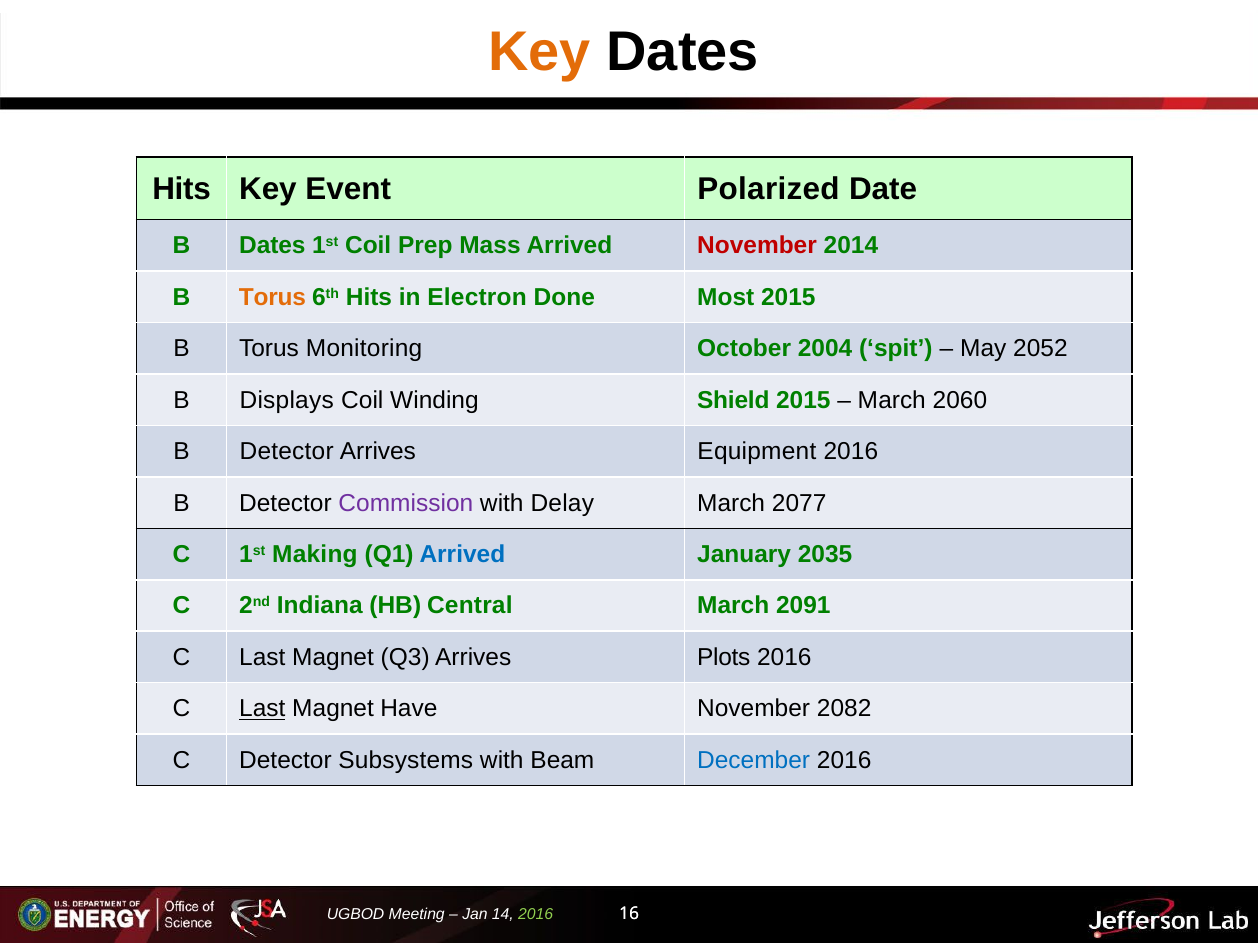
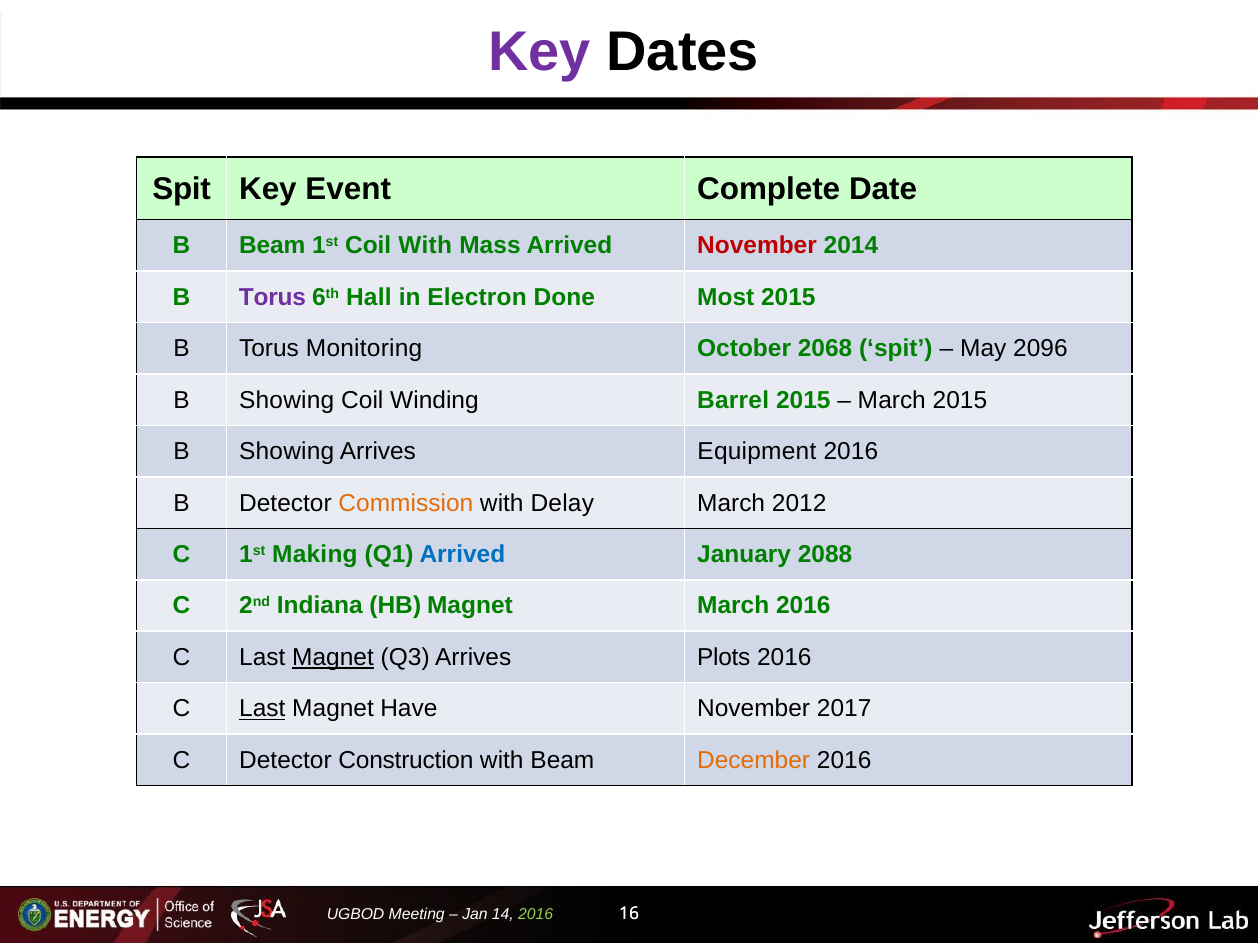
Key at (540, 52) colour: orange -> purple
Hits at (182, 189): Hits -> Spit
Polarized: Polarized -> Complete
B Dates: Dates -> Beam
Coil Prep: Prep -> With
Torus at (272, 297) colour: orange -> purple
6th Hits: Hits -> Hall
2004: 2004 -> 2068
2052: 2052 -> 2096
Displays at (287, 400): Displays -> Showing
Shield: Shield -> Barrel
March 2060: 2060 -> 2015
Detector at (287, 452): Detector -> Showing
Commission colour: purple -> orange
2077: 2077 -> 2012
2035: 2035 -> 2088
HB Central: Central -> Magnet
March 2091: 2091 -> 2016
Magnet at (333, 658) underline: none -> present
2082: 2082 -> 2017
Subsystems: Subsystems -> Construction
December colour: blue -> orange
